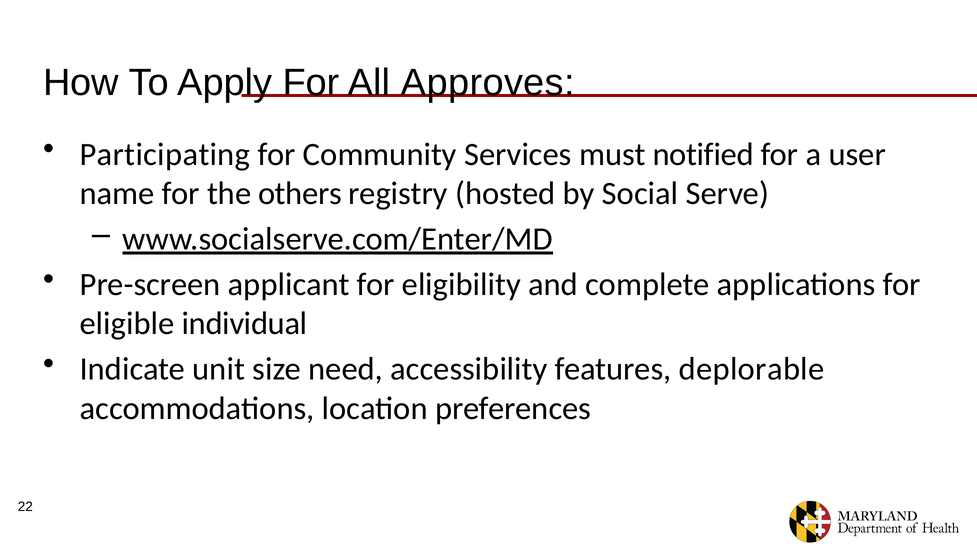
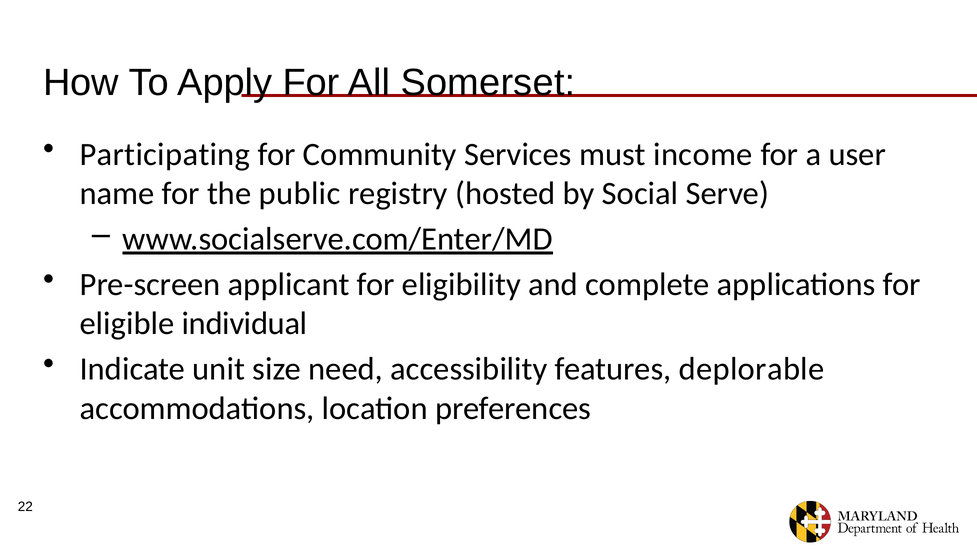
Approves: Approves -> Somerset
notified: notified -> income
others: others -> public
